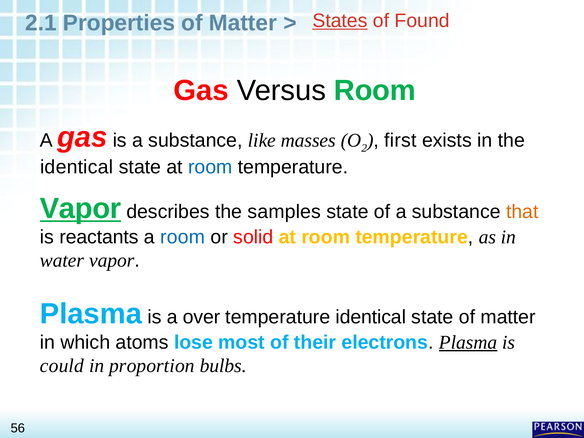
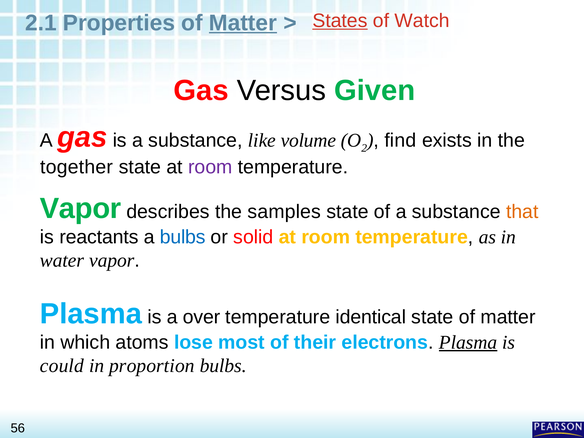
Found: Found -> Watch
Matter at (243, 23) underline: none -> present
Versus Room: Room -> Given
masses: masses -> volume
first: first -> find
identical at (77, 167): identical -> together
room at (210, 167) colour: blue -> purple
Vapor at (81, 209) underline: present -> none
a room: room -> bulbs
